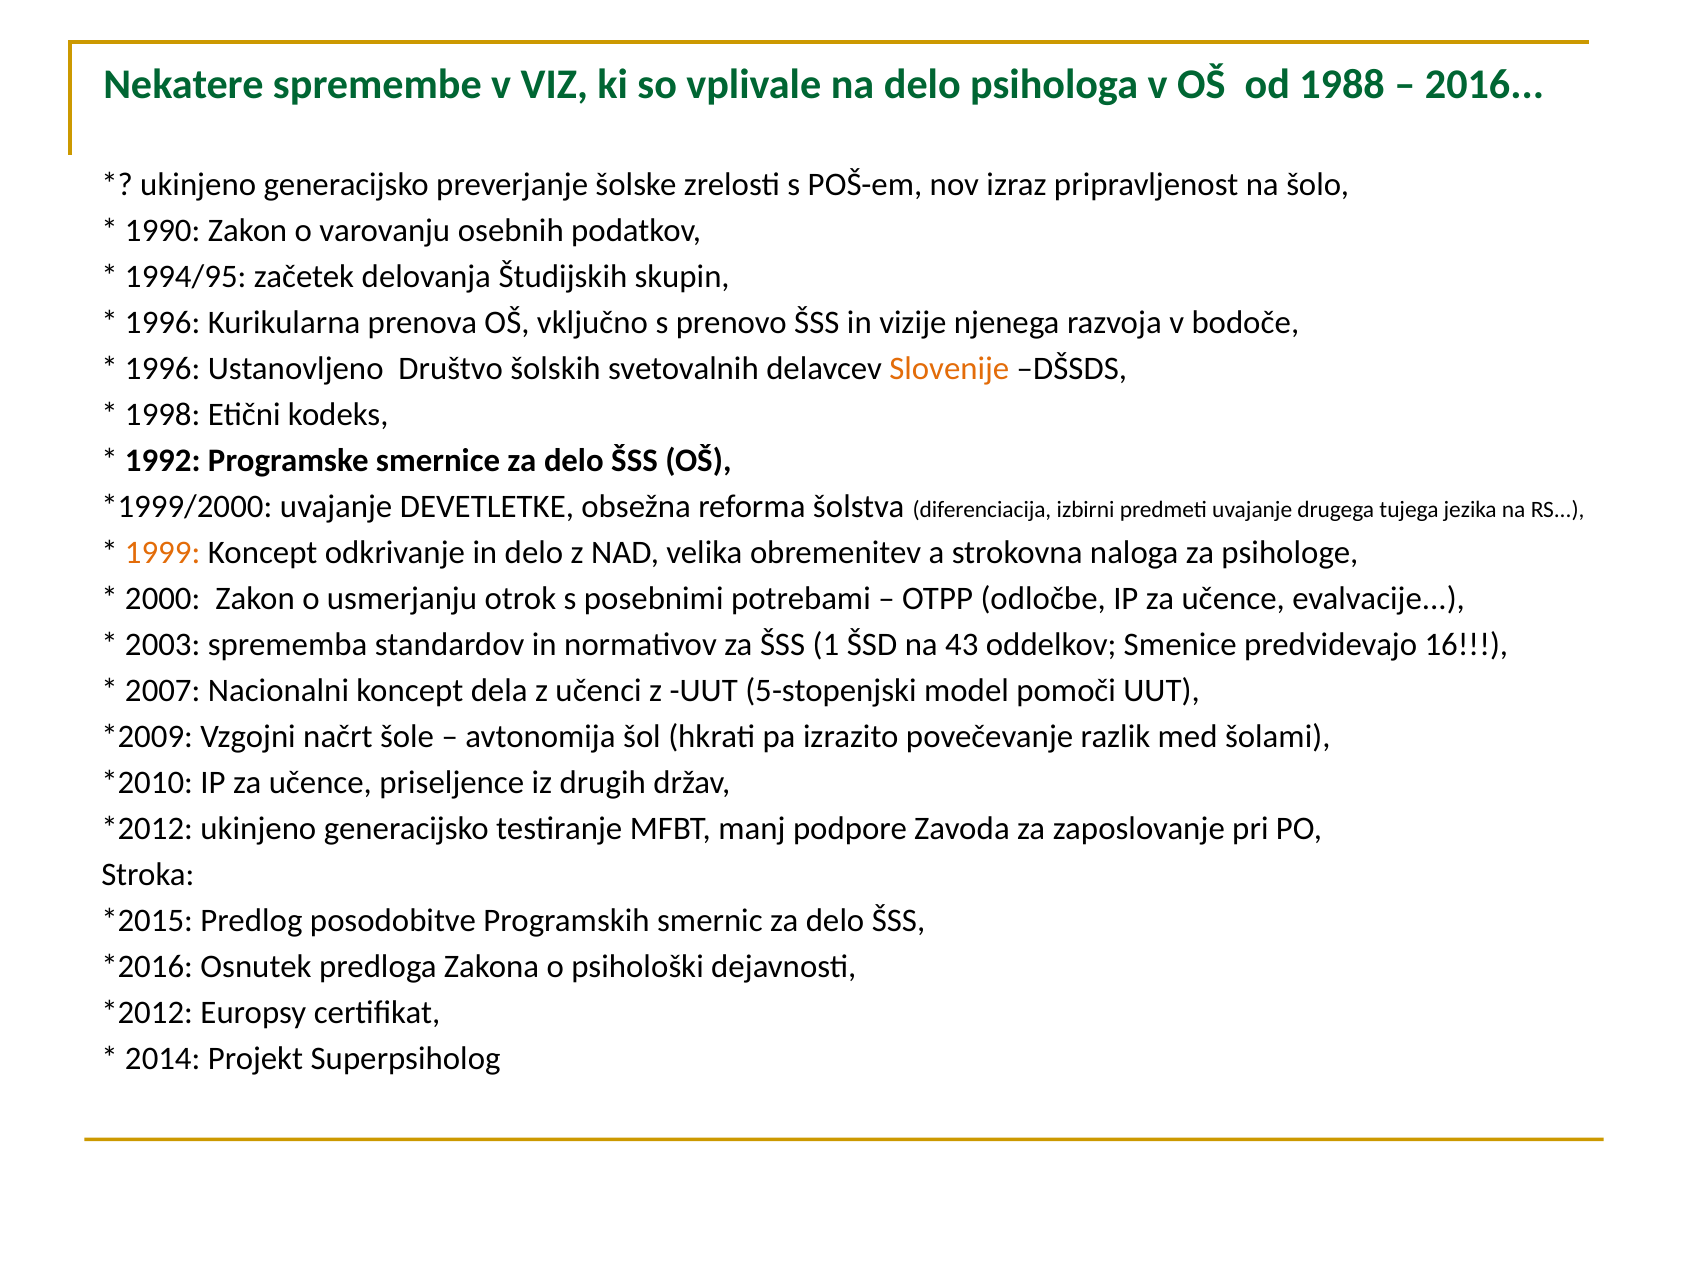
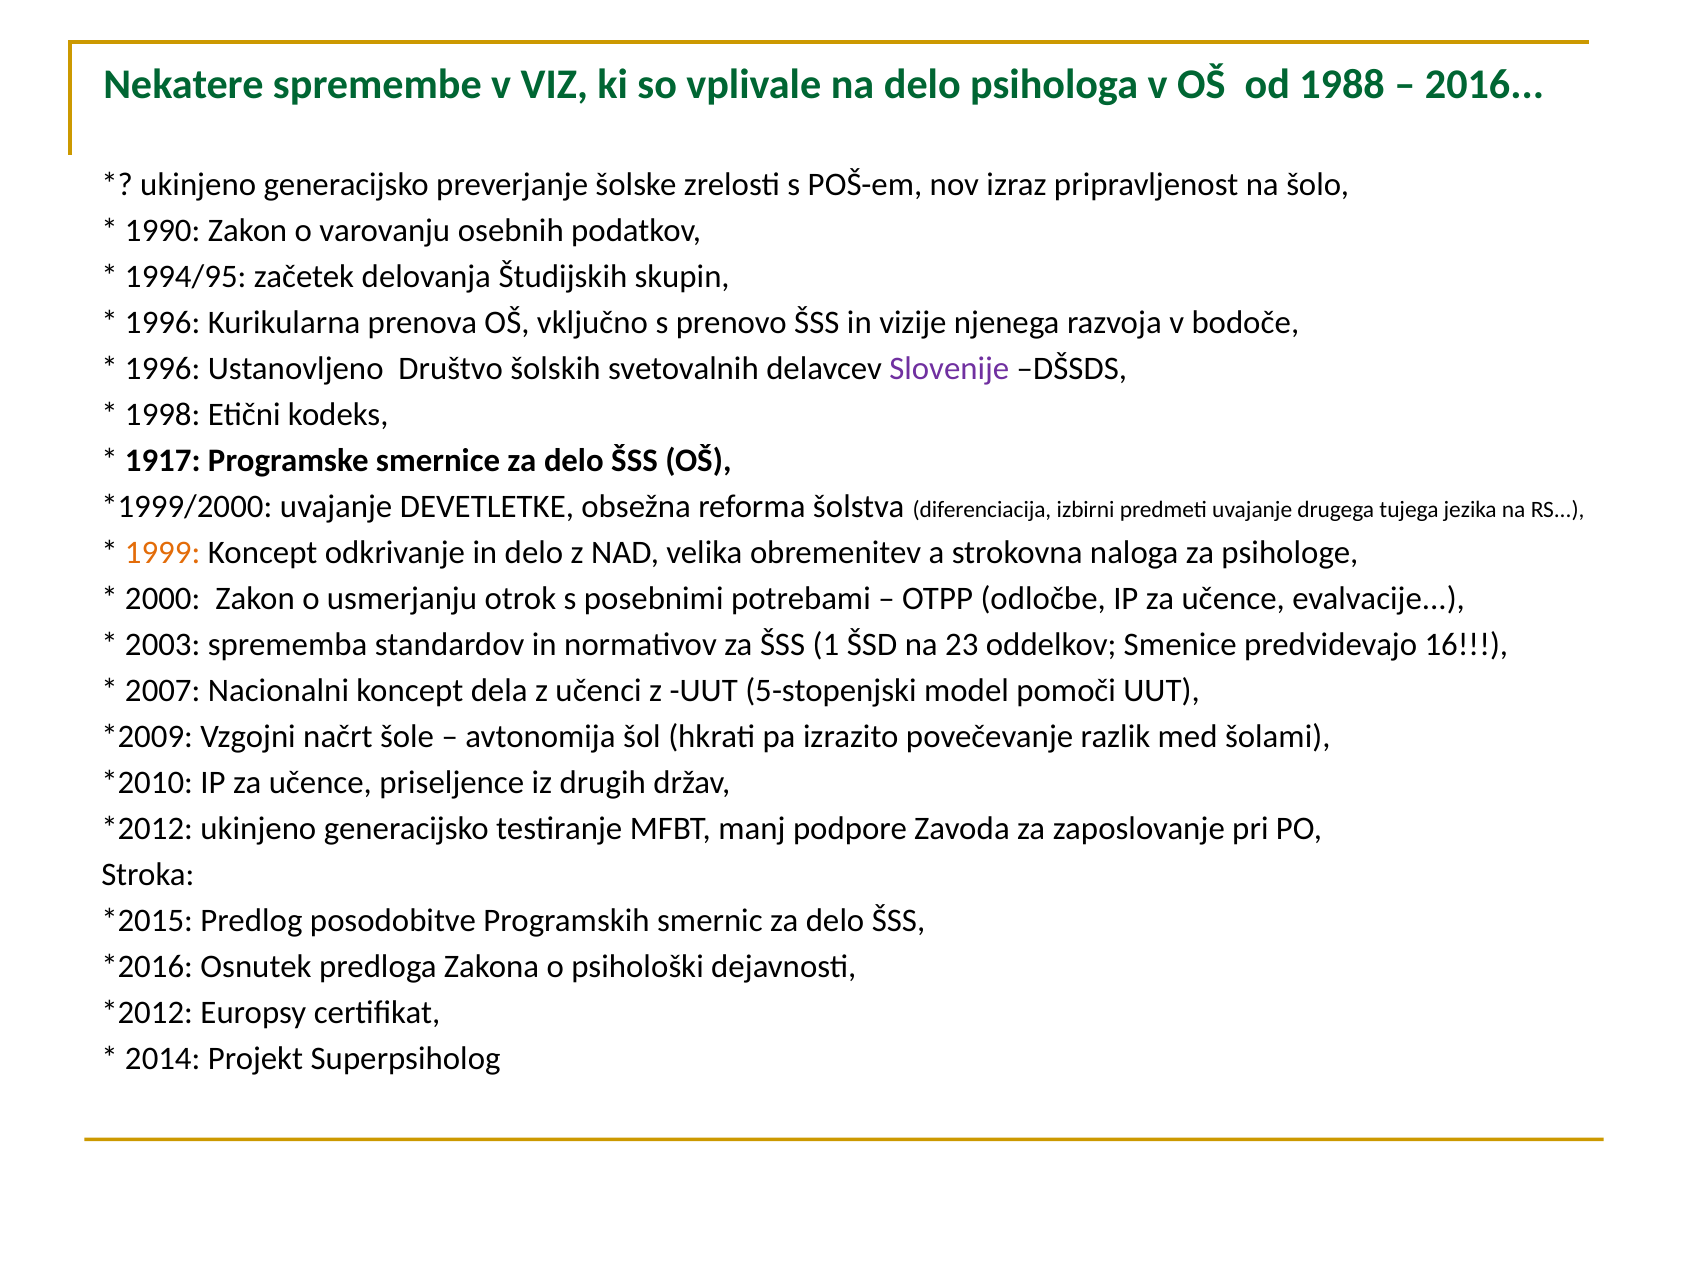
Slovenije colour: orange -> purple
1992: 1992 -> 1917
43: 43 -> 23
